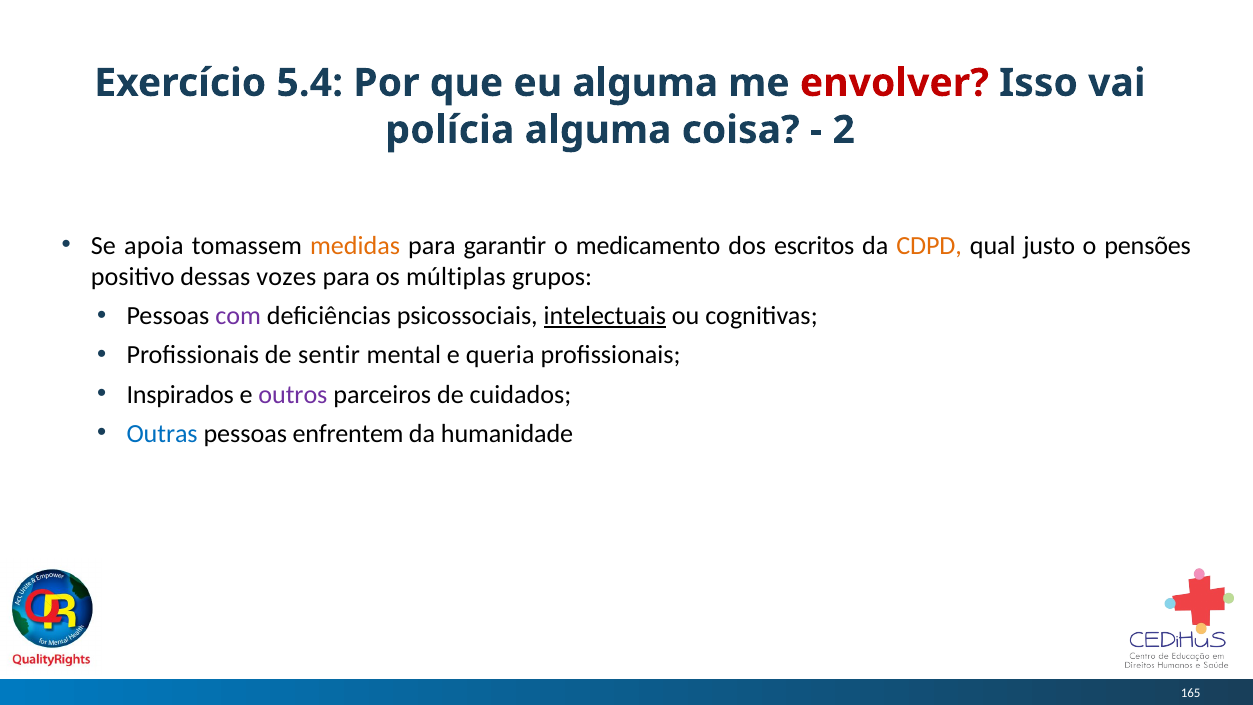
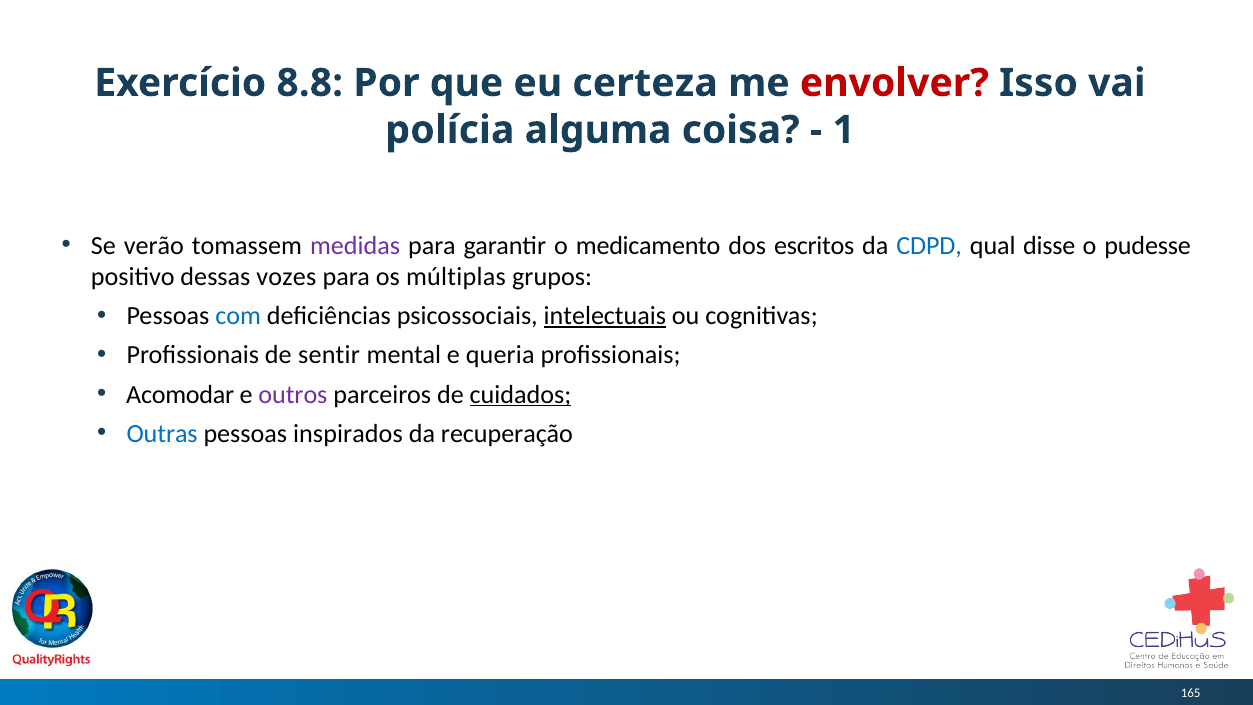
5.4: 5.4 -> 8.8
eu alguma: alguma -> certeza
2: 2 -> 1
apoia: apoia -> verão
medidas colour: orange -> purple
CDPD colour: orange -> blue
justo: justo -> disse
pensões: pensões -> pudesse
com colour: purple -> blue
Inspirados: Inspirados -> Acomodar
cuidados underline: none -> present
enfrentem: enfrentem -> inspirados
humanidade: humanidade -> recuperação
